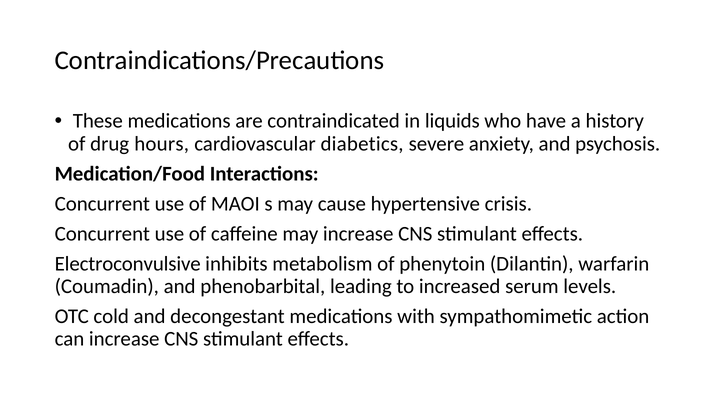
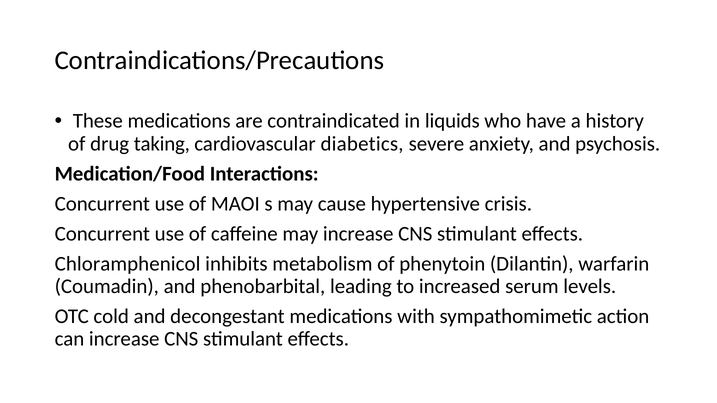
hours: hours -> taking
Electroconvulsive: Electroconvulsive -> Chloramphenicol
